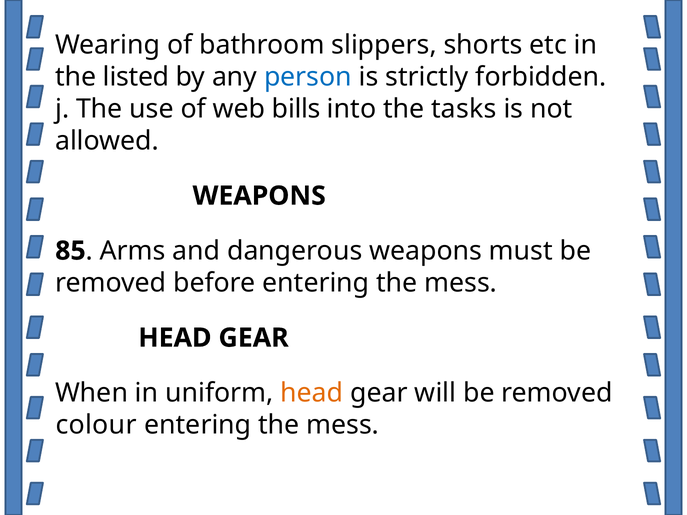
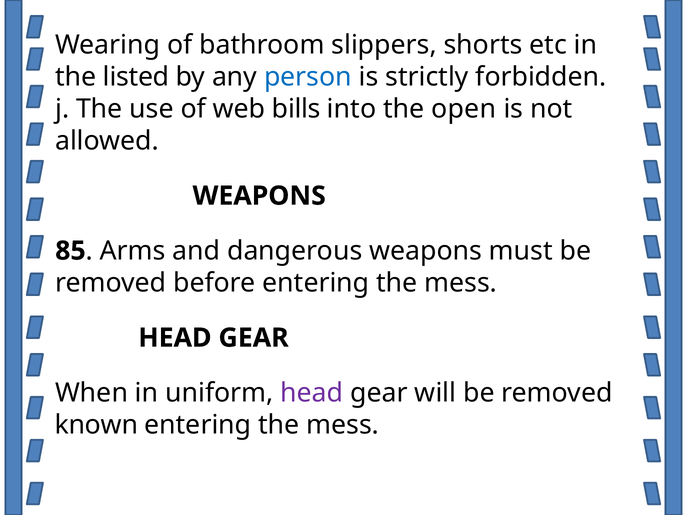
tasks: tasks -> open
head at (312, 393) colour: orange -> purple
colour: colour -> known
